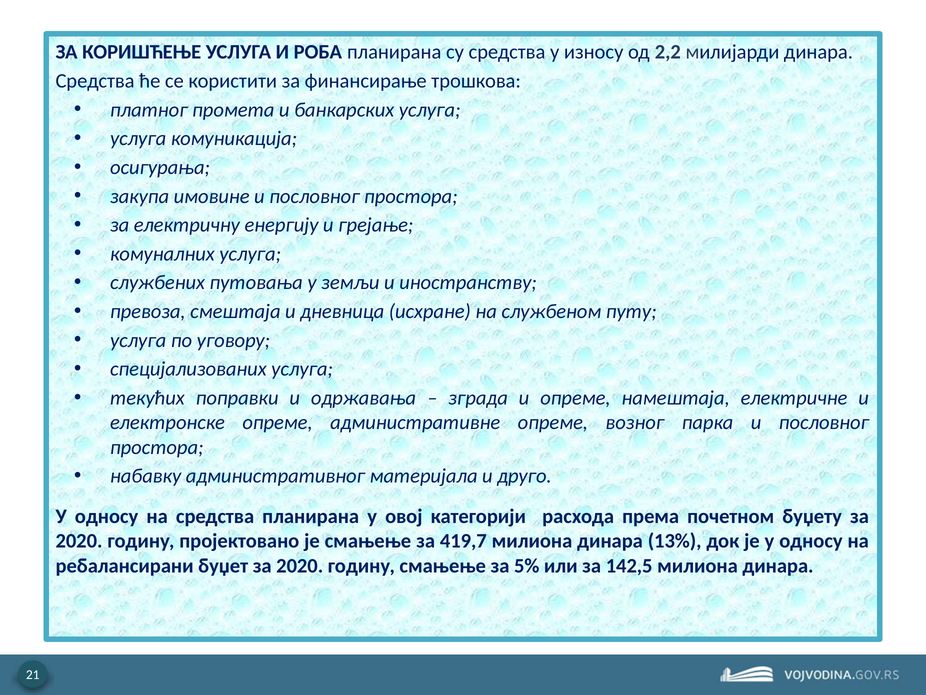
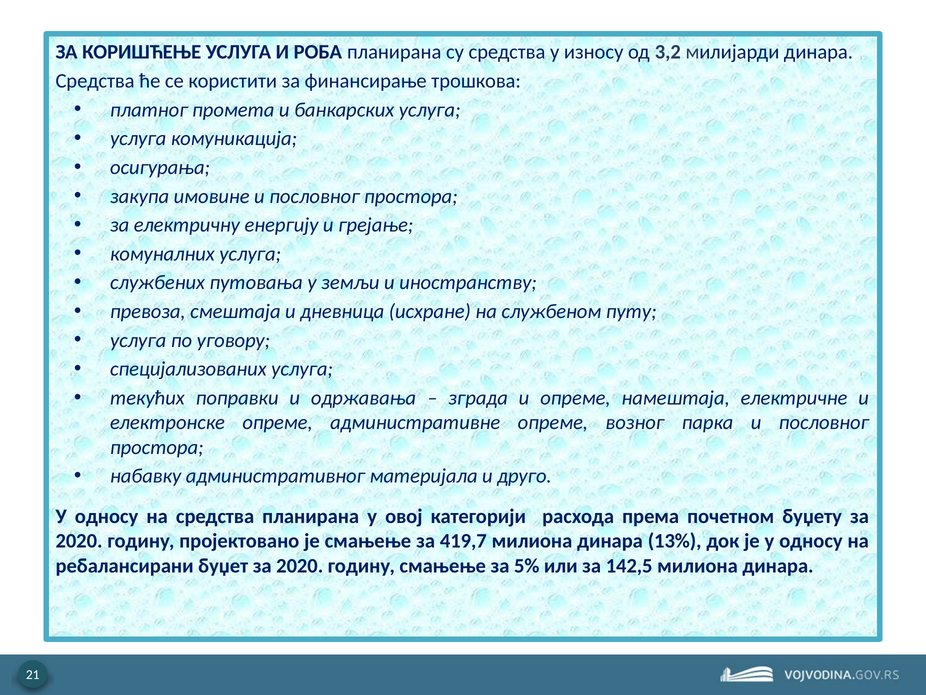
2,2: 2,2 -> 3,2
